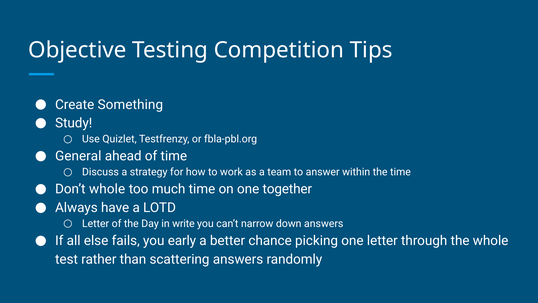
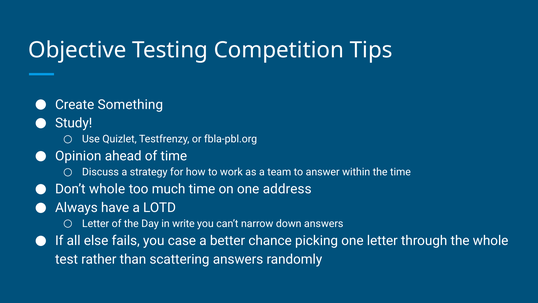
General: General -> Opinion
together: together -> address
early: early -> case
